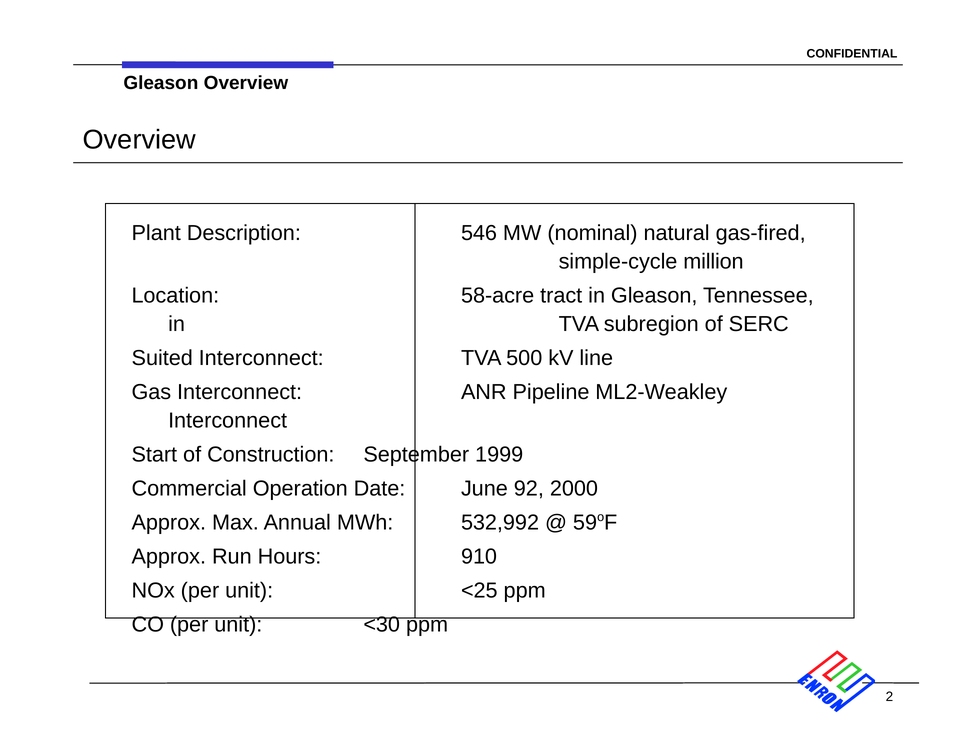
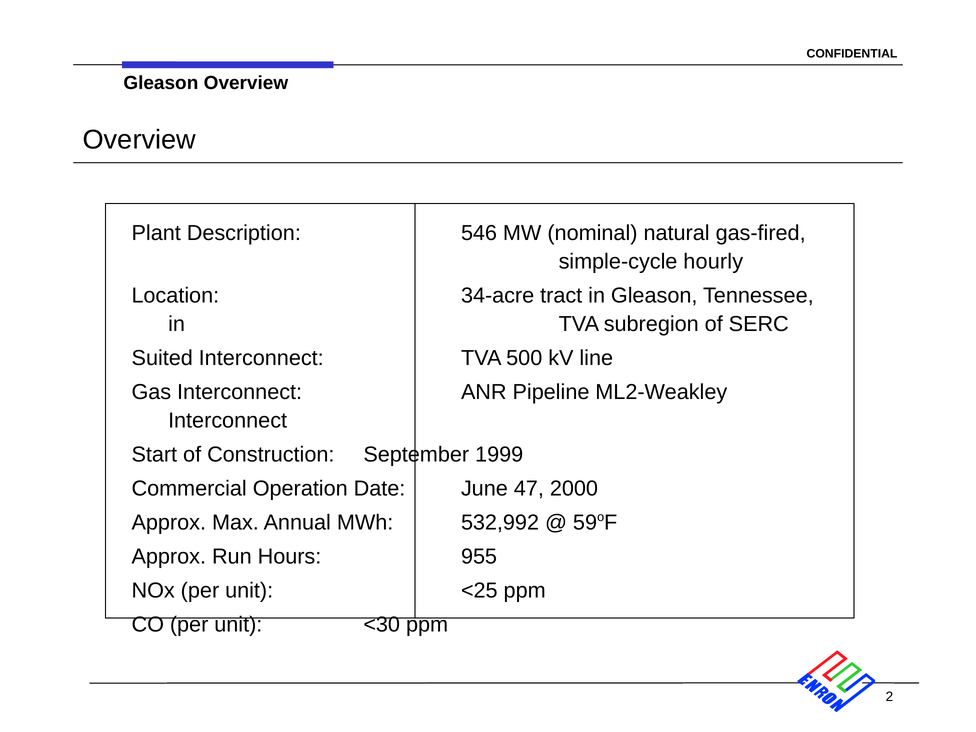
million: million -> hourly
58-acre: 58-acre -> 34-acre
92: 92 -> 47
910: 910 -> 955
